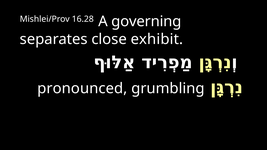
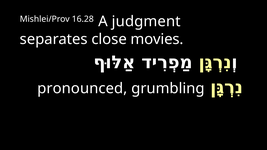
governing: governing -> judgment
exhibit: exhibit -> movies
